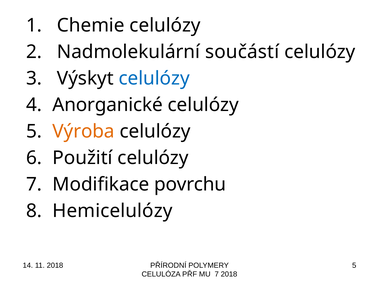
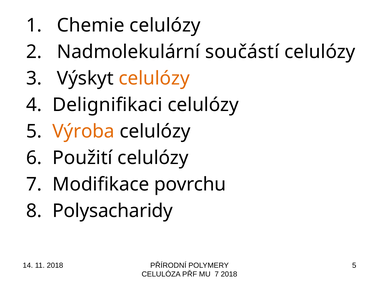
celulózy at (154, 78) colour: blue -> orange
Anorganické: Anorganické -> Delignifikaci
Hemicelulózy: Hemicelulózy -> Polysacharidy
